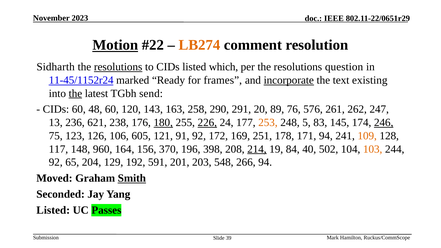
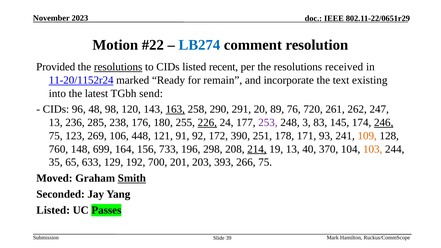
Motion underline: present -> none
LB274 colour: orange -> blue
Sidharth: Sidharth -> Provided
which: which -> recent
question: question -> received
11-45/1152r24: 11-45/1152r24 -> 11-20/1152r24
frames: frames -> remain
incorporate underline: present -> none
the at (75, 93) underline: present -> none
CIDs 60: 60 -> 96
48 60: 60 -> 98
163 underline: none -> present
576: 576 -> 720
621: 621 -> 285
180 underline: present -> none
253 colour: orange -> purple
5: 5 -> 3
126: 126 -> 269
605: 605 -> 448
169: 169 -> 390
171 94: 94 -> 93
117: 117 -> 760
960: 960 -> 699
370: 370 -> 733
398: 398 -> 298
19 84: 84 -> 13
502: 502 -> 370
92 at (56, 162): 92 -> 35
204: 204 -> 633
591: 591 -> 700
548: 548 -> 393
266 94: 94 -> 75
